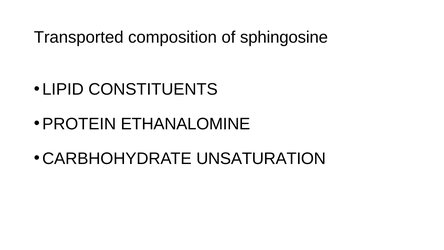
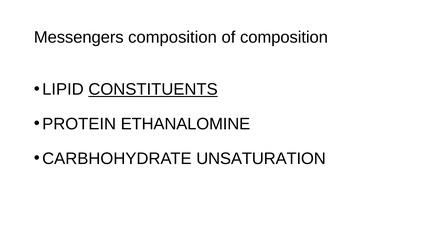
Transported: Transported -> Messengers
of sphingosine: sphingosine -> composition
CONSTITUENTS underline: none -> present
